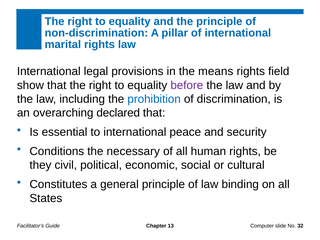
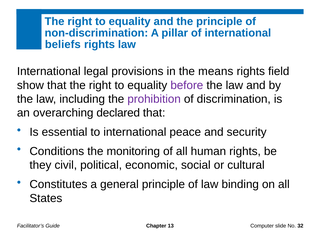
marital: marital -> beliefs
prohibition colour: blue -> purple
necessary: necessary -> monitoring
